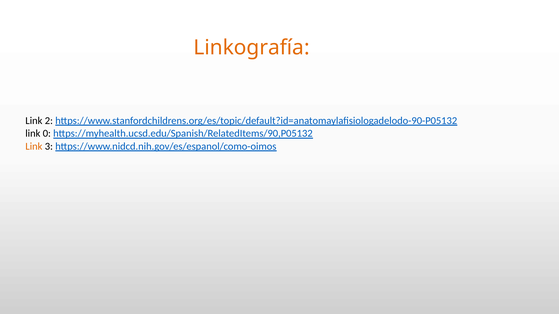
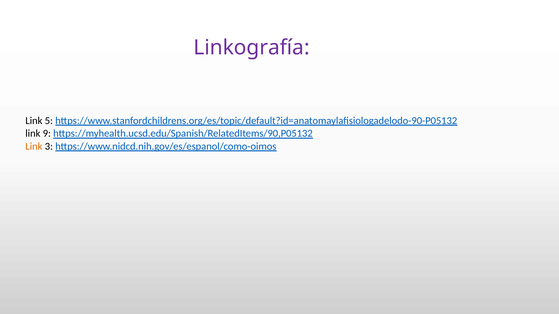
Linkografía colour: orange -> purple
2: 2 -> 5
0: 0 -> 9
